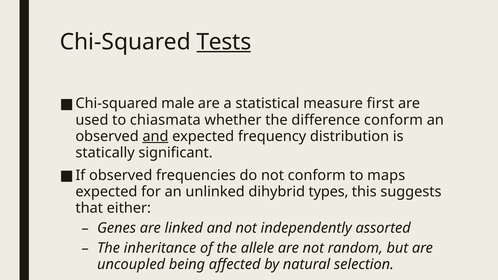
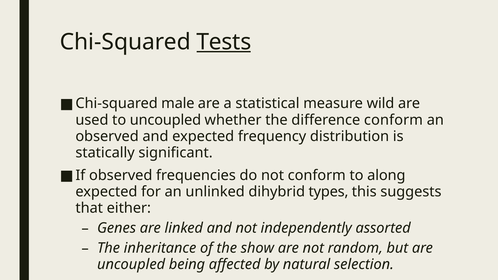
first: first -> wild
to chiasmata: chiasmata -> uncoupled
and at (155, 136) underline: present -> none
maps: maps -> along
allele: allele -> show
